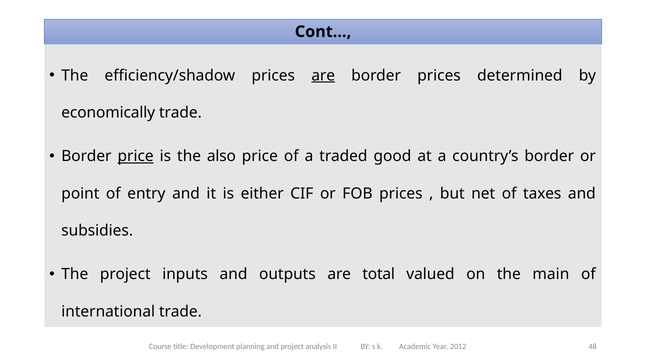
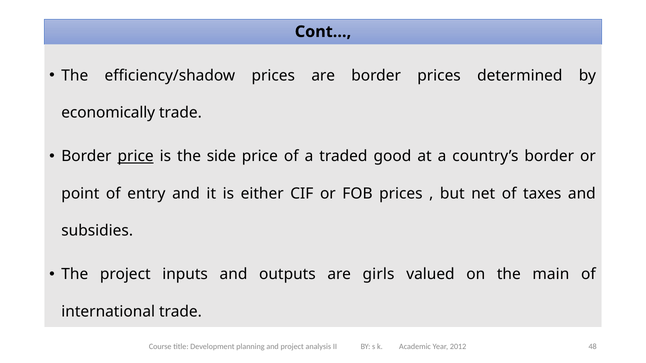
are at (323, 76) underline: present -> none
also: also -> side
total: total -> girls
